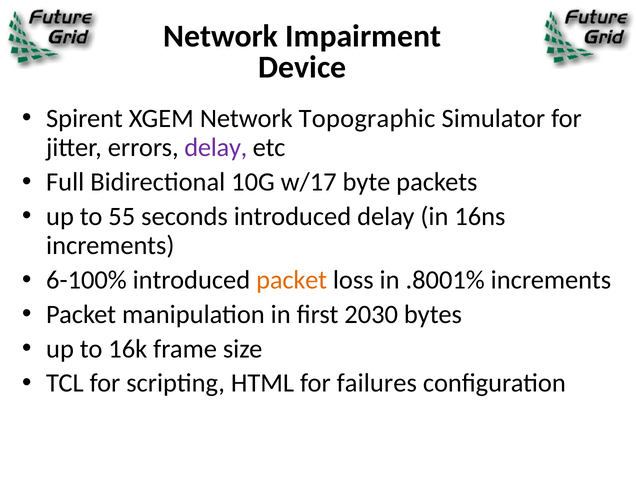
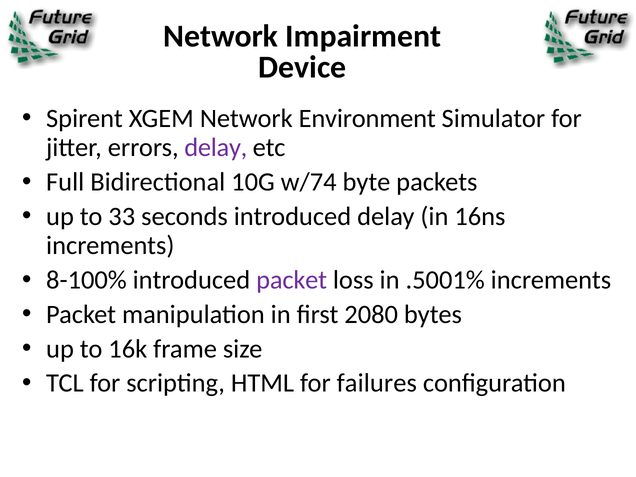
Topographic: Topographic -> Environment
w/17: w/17 -> w/74
55: 55 -> 33
6-100%: 6-100% -> 8-100%
packet at (292, 280) colour: orange -> purple
.8001%: .8001% -> .5001%
2030: 2030 -> 2080
